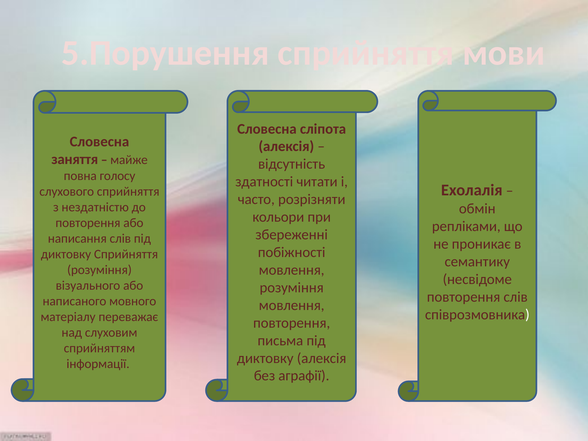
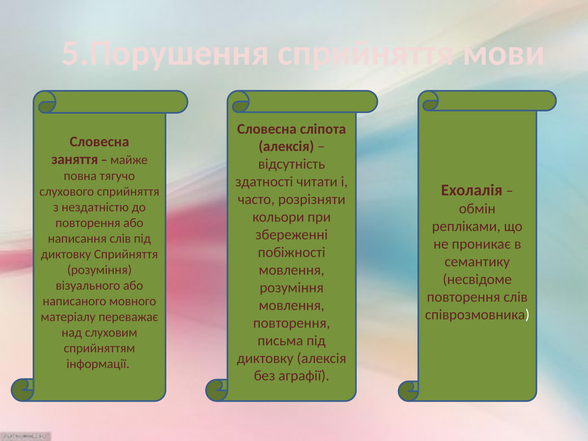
голосу: голосу -> тягучо
